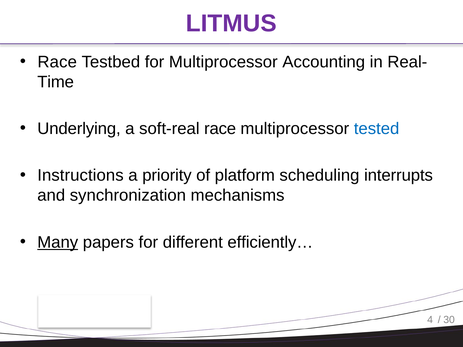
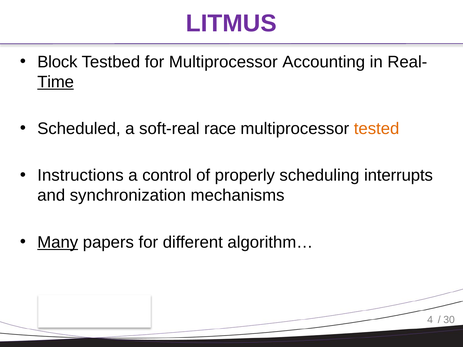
Race at (57, 62): Race -> Block
Time underline: none -> present
Underlying: Underlying -> Scheduled
tested colour: blue -> orange
priority: priority -> control
platform: platform -> properly
efficiently…: efficiently… -> algorithm…
